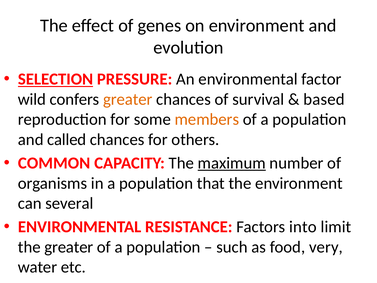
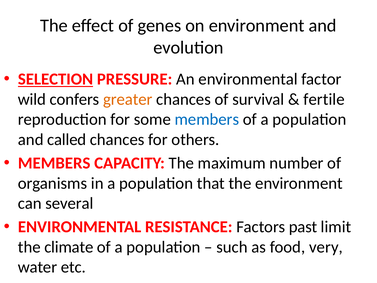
based: based -> fertile
members at (207, 119) colour: orange -> blue
COMMON at (54, 163): COMMON -> MEMBERS
maximum underline: present -> none
into: into -> past
the greater: greater -> climate
